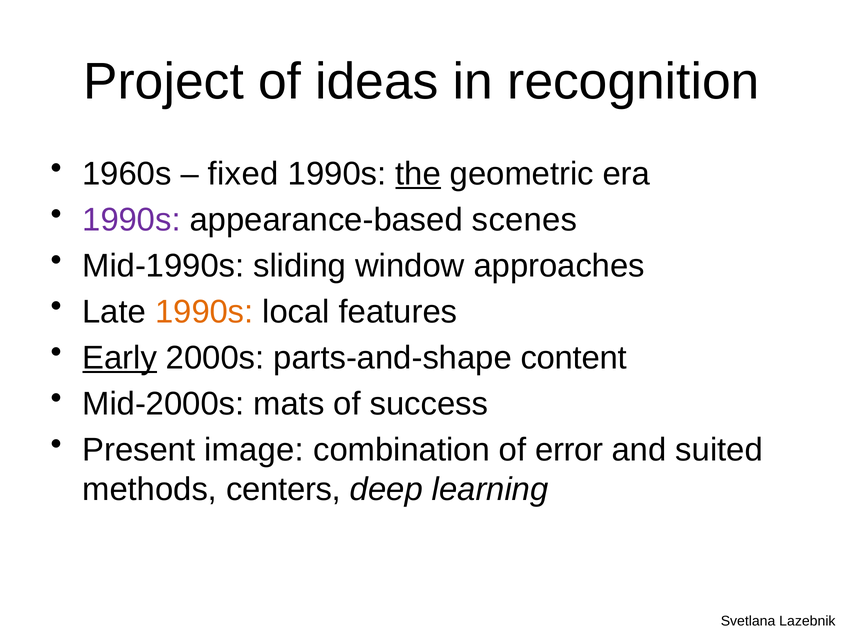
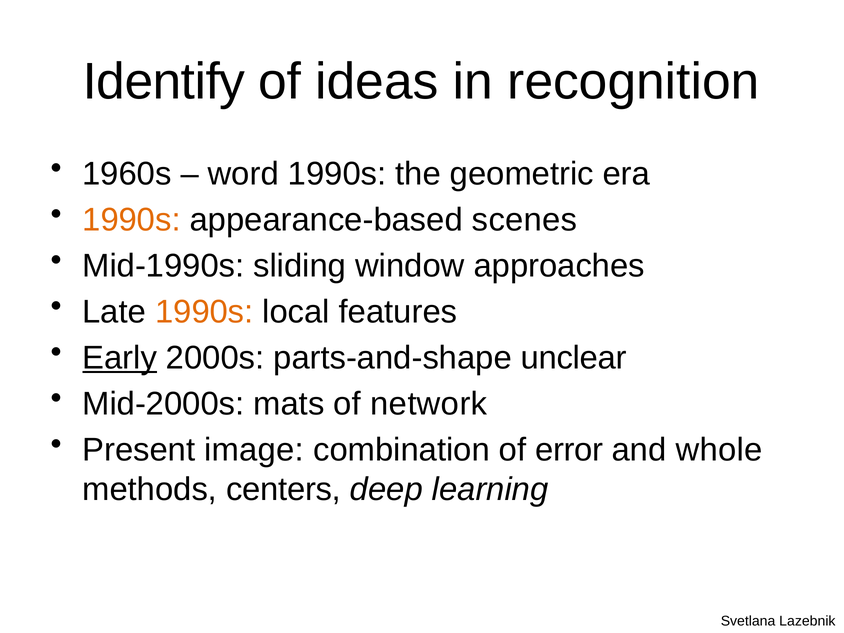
Project: Project -> Identify
fixed: fixed -> word
the underline: present -> none
1990s at (131, 220) colour: purple -> orange
content: content -> unclear
success: success -> network
suited: suited -> whole
